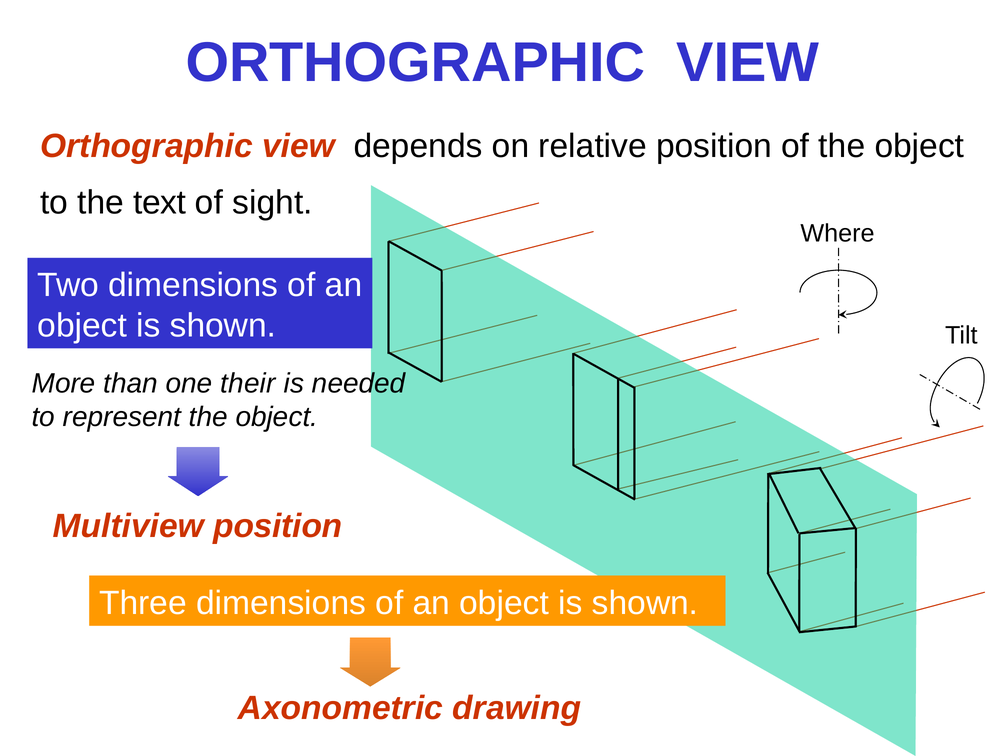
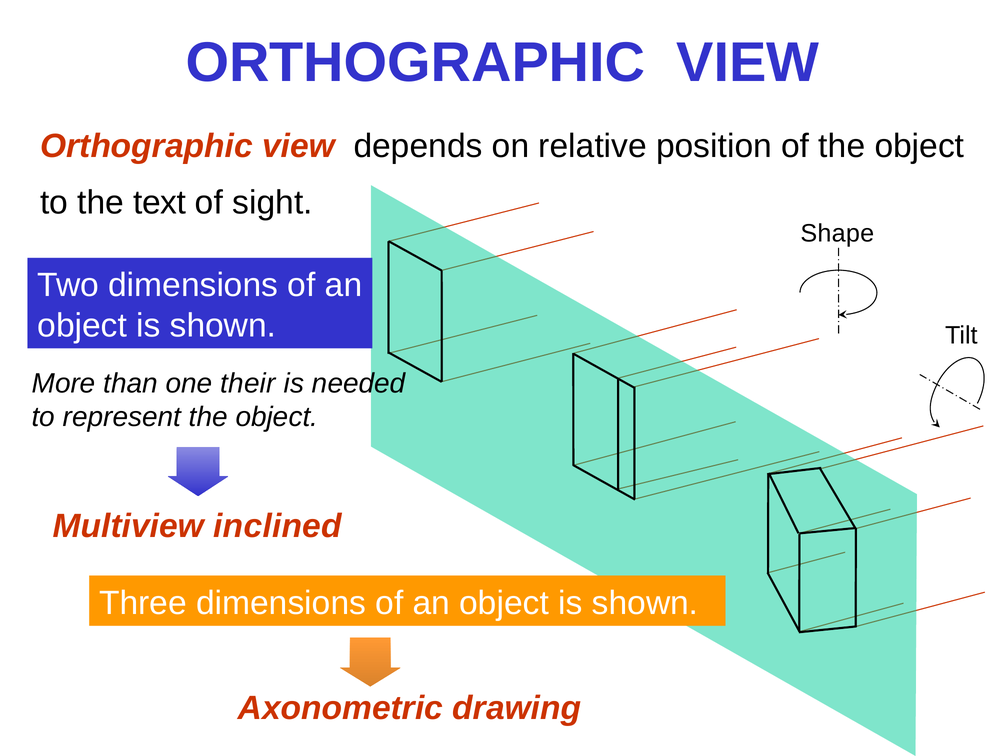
Where: Where -> Shape
Multiview position: position -> inclined
